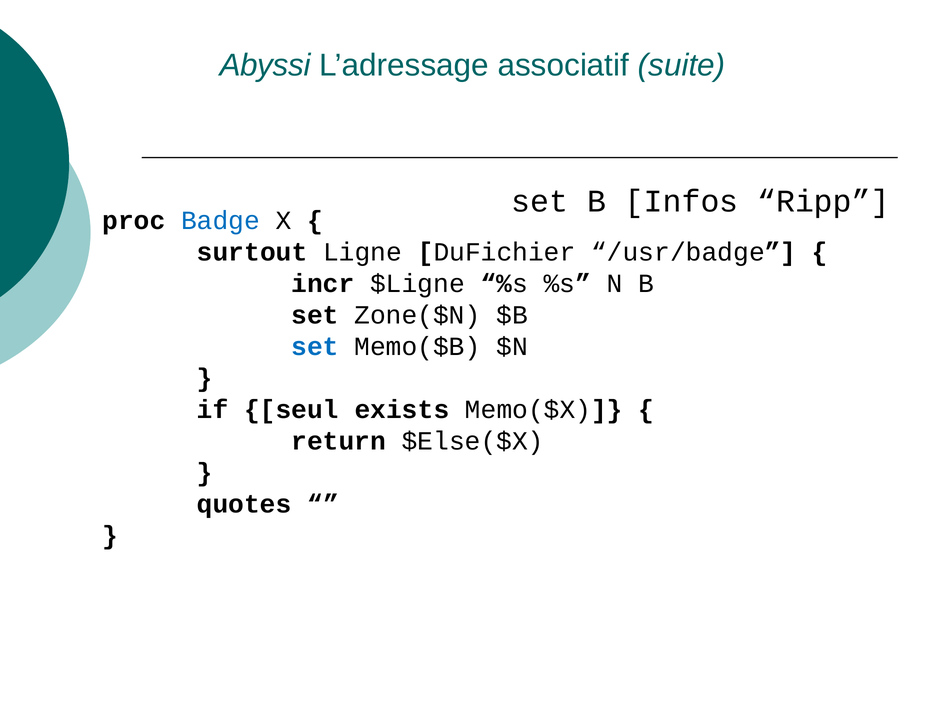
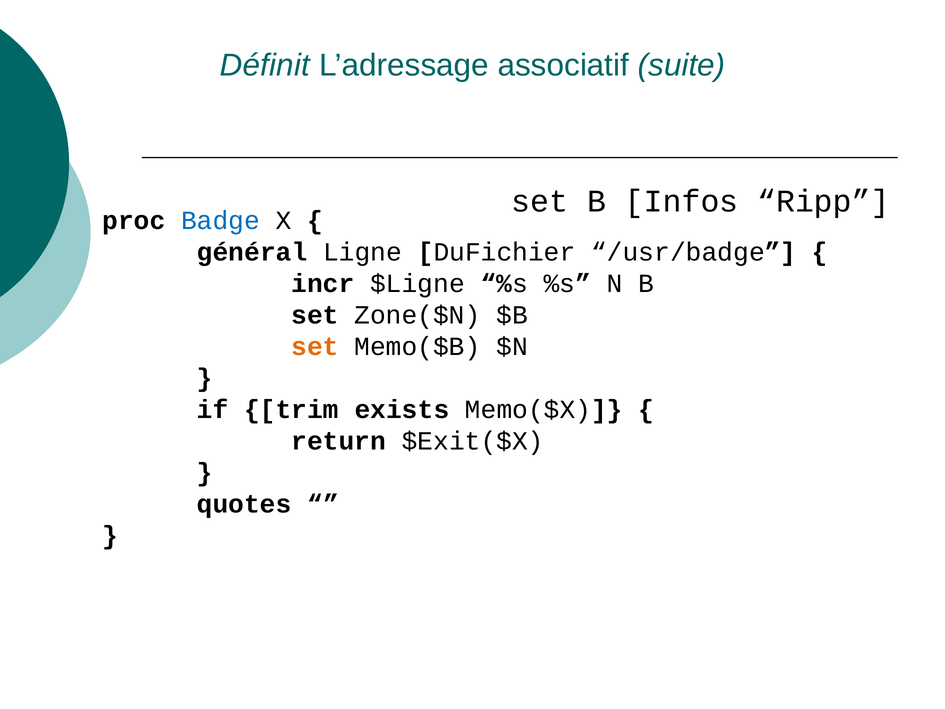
Abyssi: Abyssi -> Définit
surtout: surtout -> général
set at (315, 346) colour: blue -> orange
seul: seul -> trim
$Else($X: $Else($X -> $Exit($X
